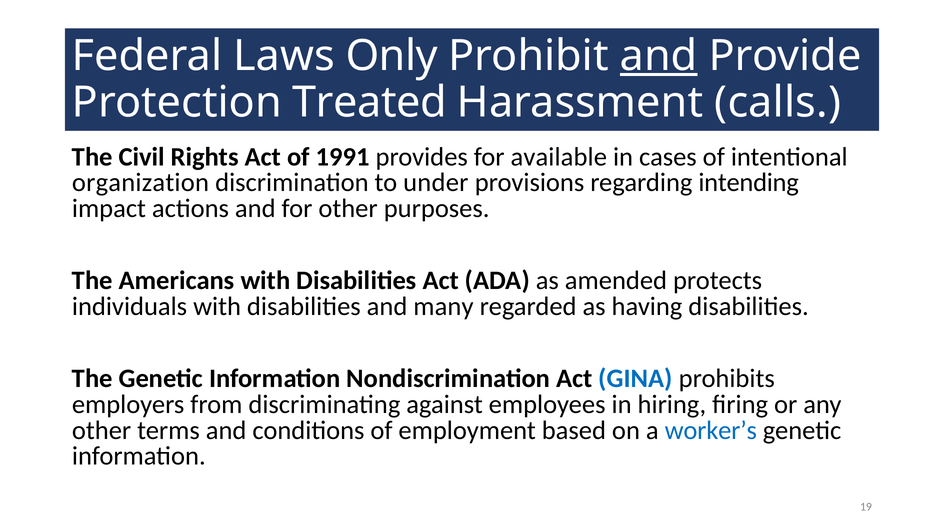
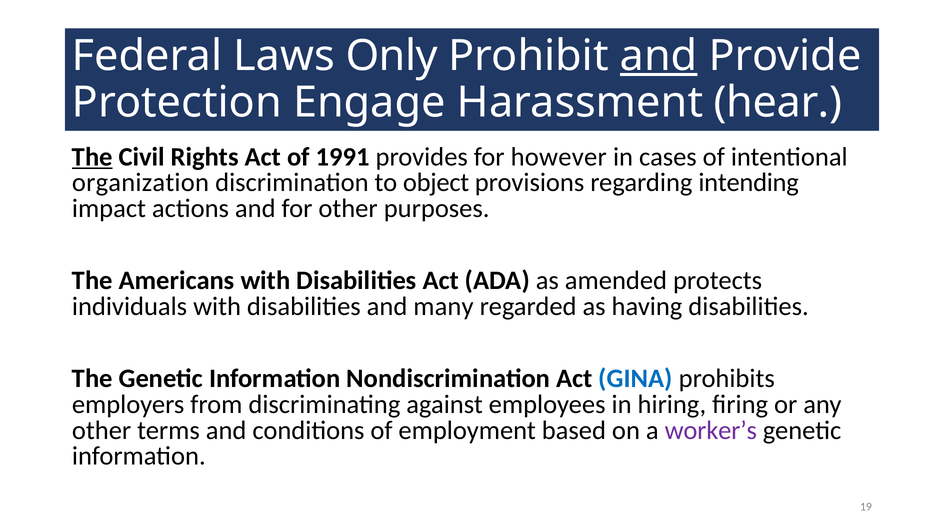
Treated: Treated -> Engage
calls: calls -> hear
The at (92, 157) underline: none -> present
available: available -> however
under: under -> object
worker’s colour: blue -> purple
